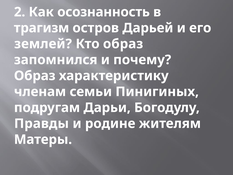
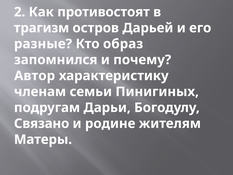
осознанность: осознанность -> противостоят
землей: землей -> разные
Образ at (35, 76): Образ -> Автор
Правды: Правды -> Связано
